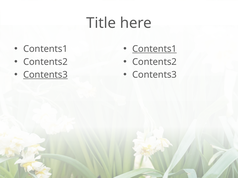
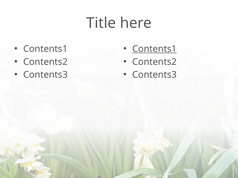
Contents3 at (45, 75) underline: present -> none
